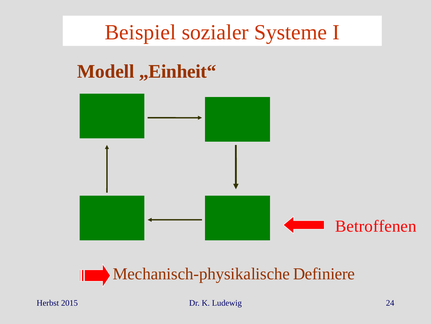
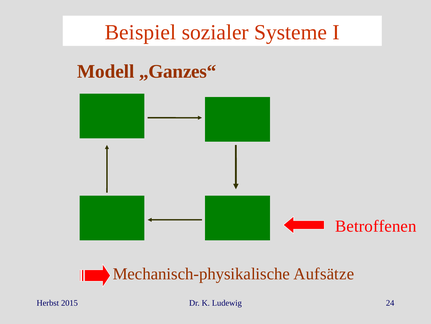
„Einheit“: „Einheit“ -> „Ganzes“
Definiere: Definiere -> Aufsätze
